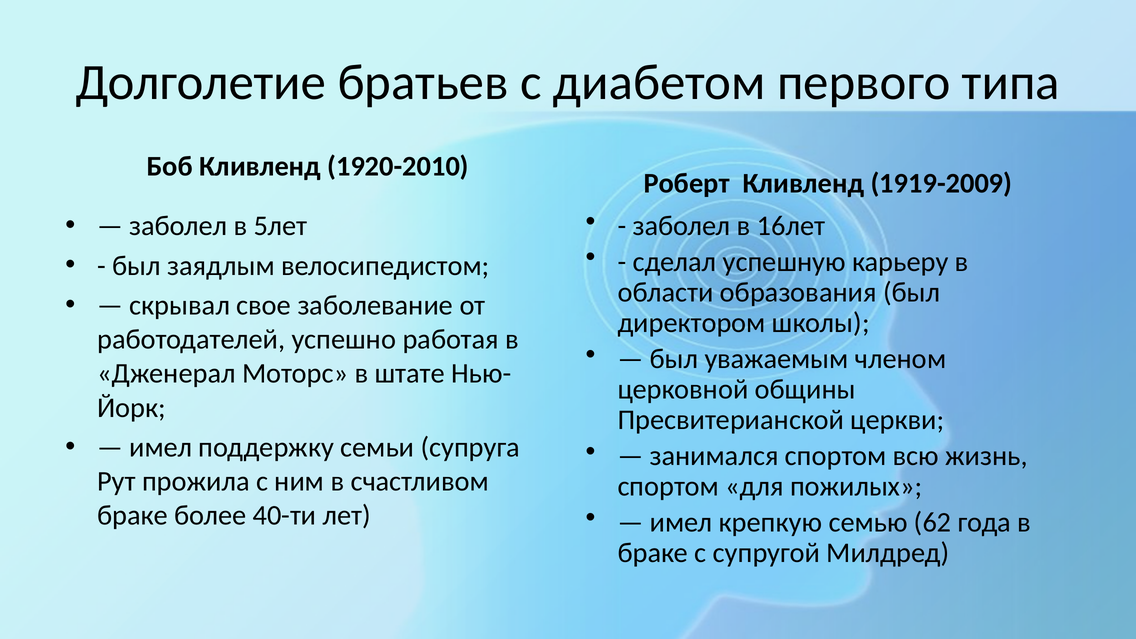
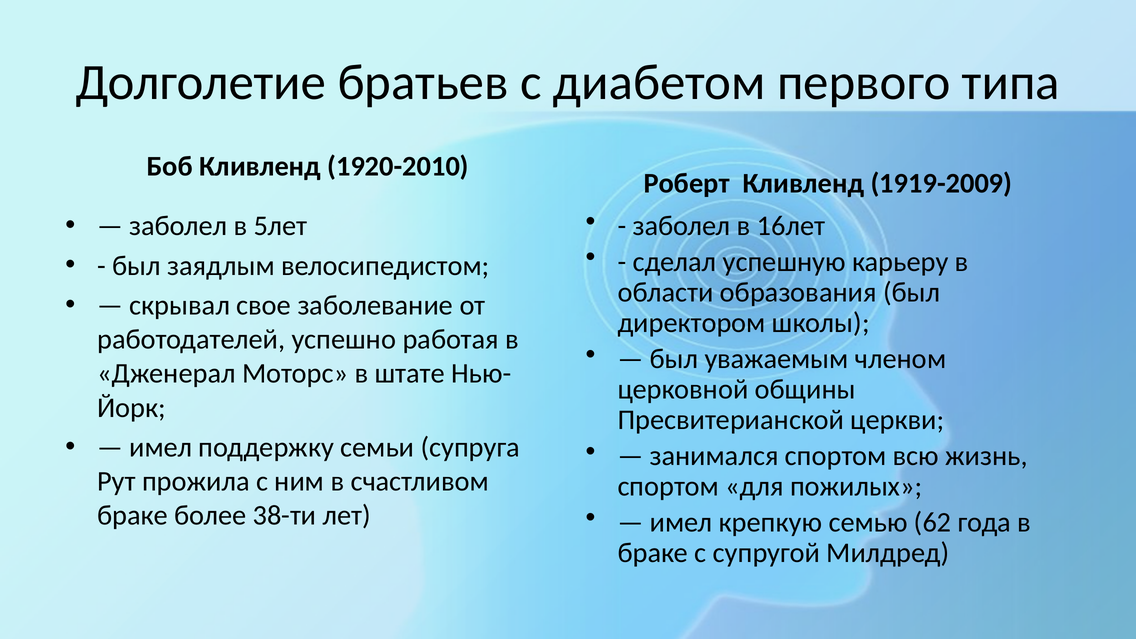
40-ти: 40-ти -> 38-ти
